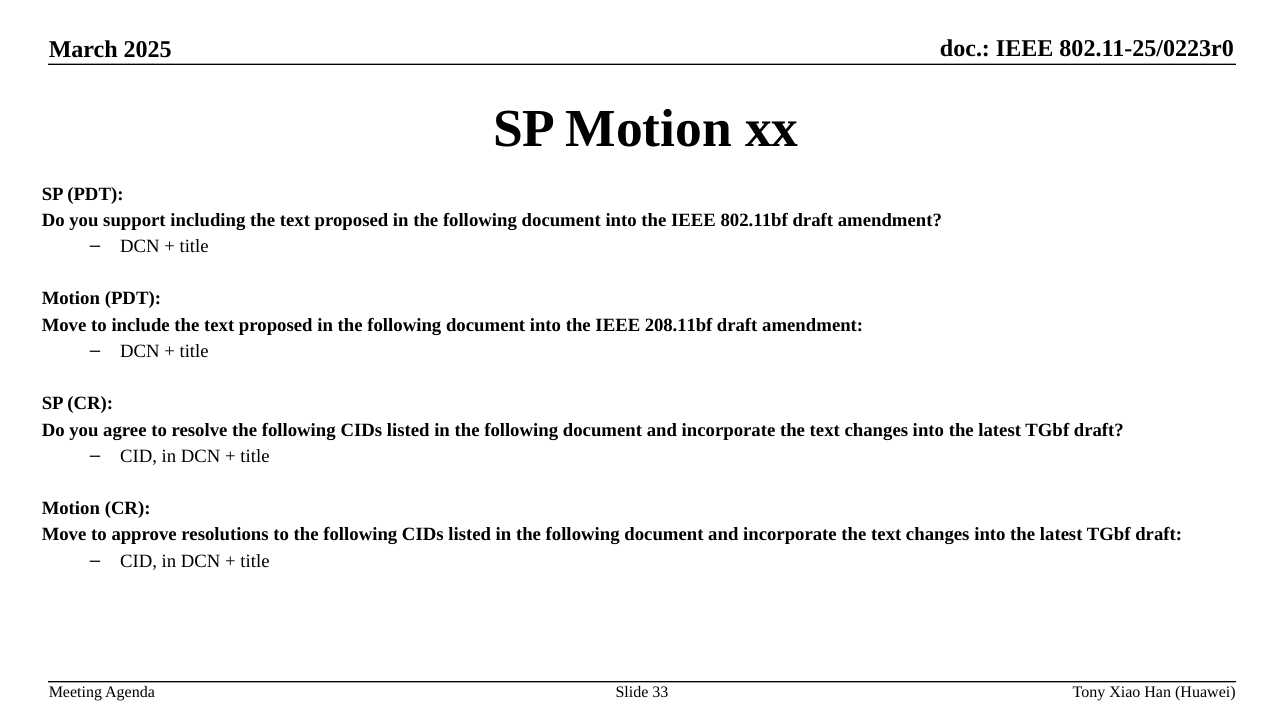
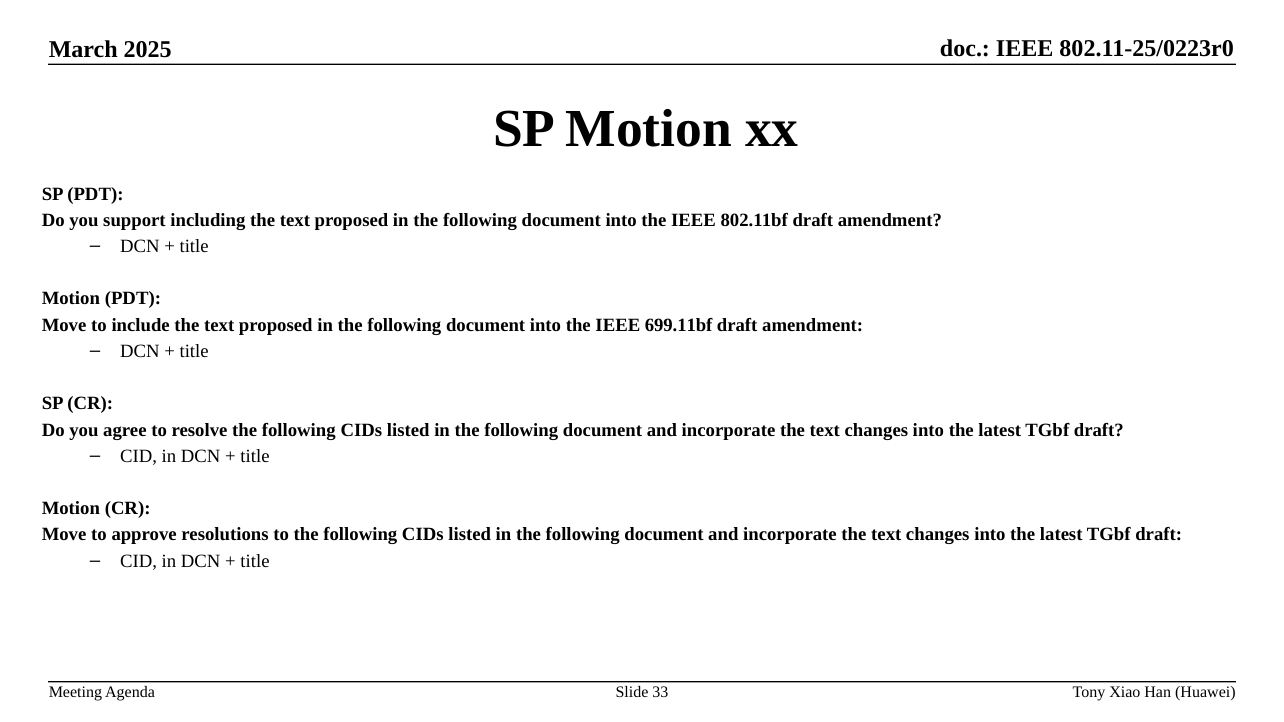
208.11bf: 208.11bf -> 699.11bf
